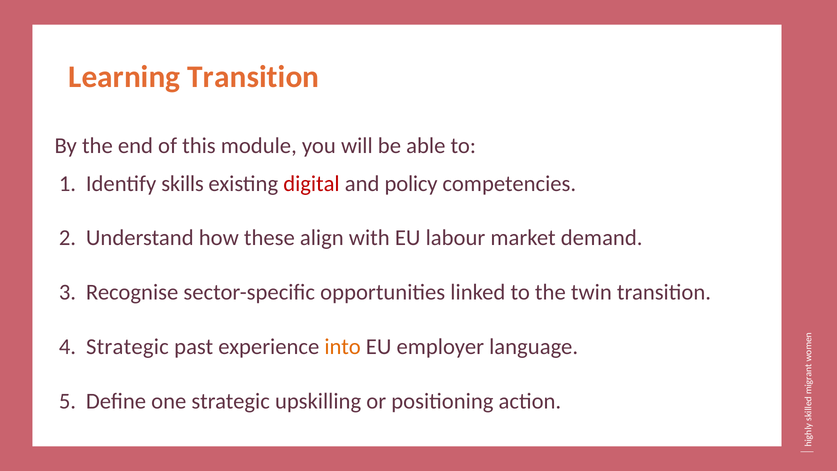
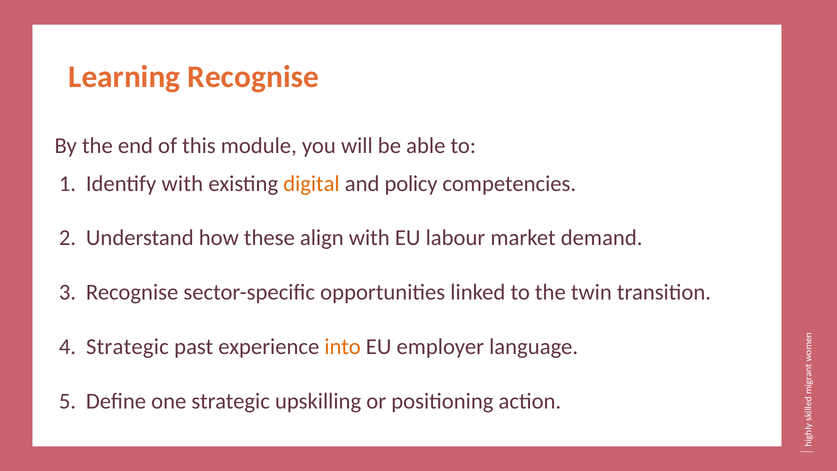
Learning Transition: Transition -> Recognise
Identify skills: skills -> with
digital colour: red -> orange
